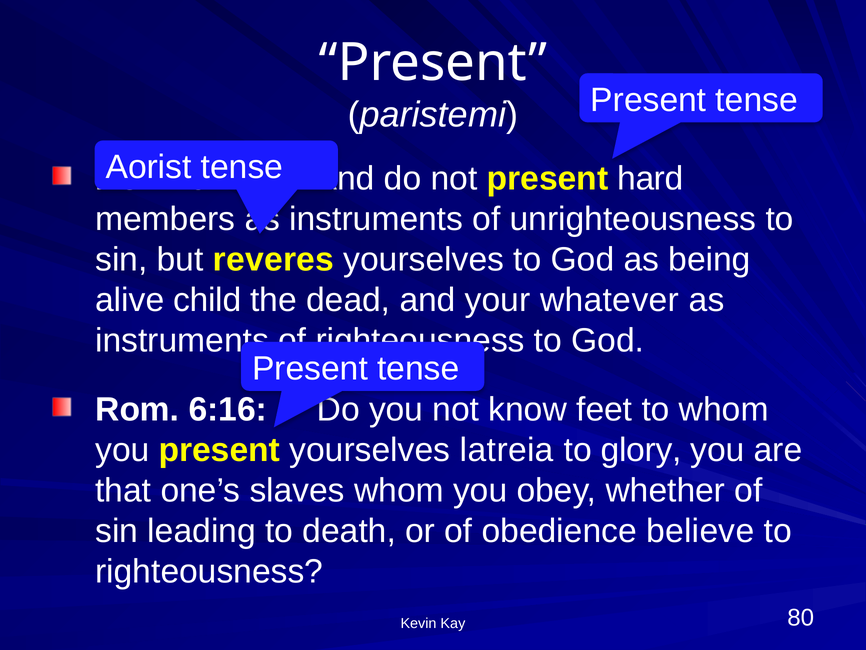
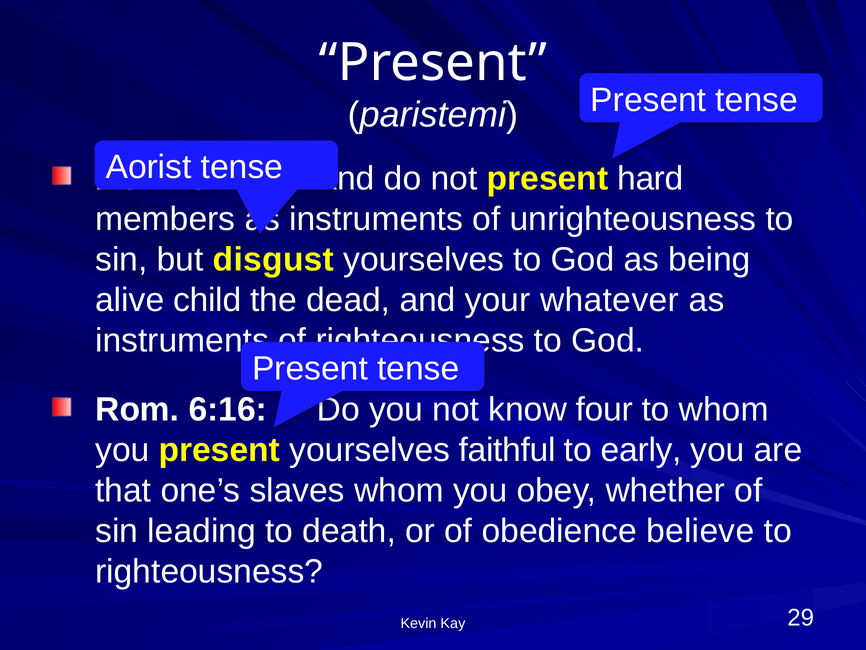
reveres: reveres -> disgust
feet: feet -> four
latreia: latreia -> faithful
glory: glory -> early
80: 80 -> 29
